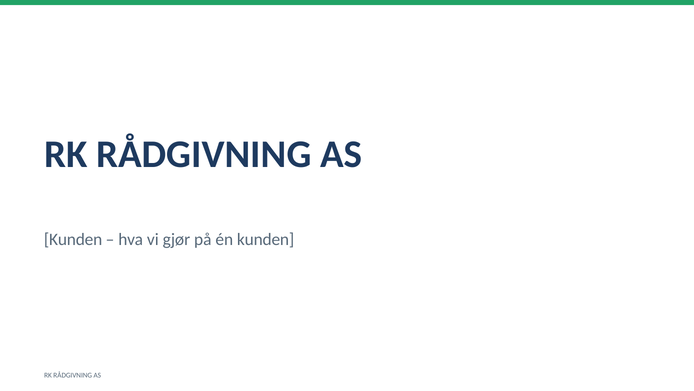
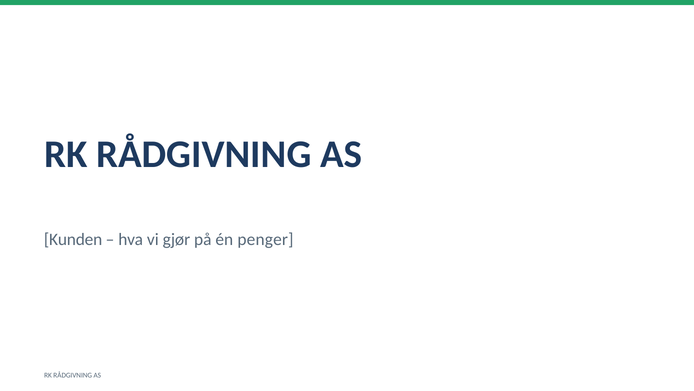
én kunden: kunden -> penger
